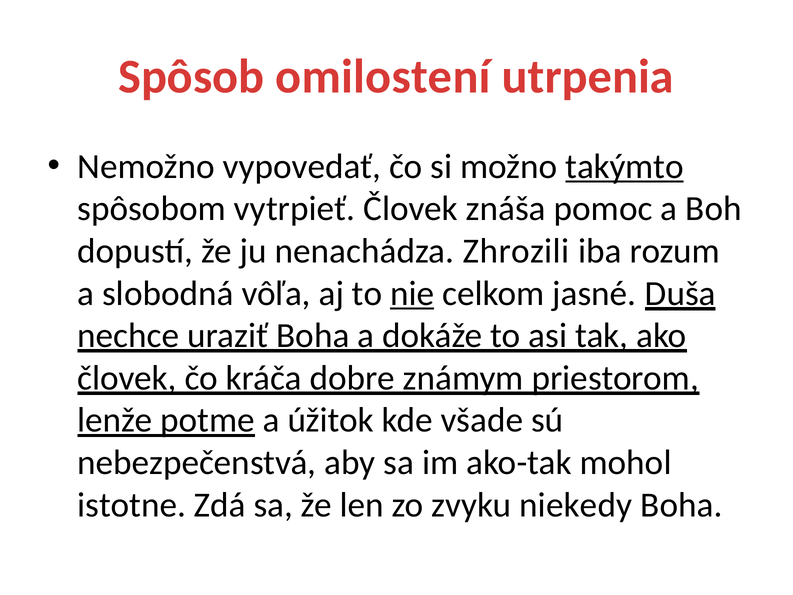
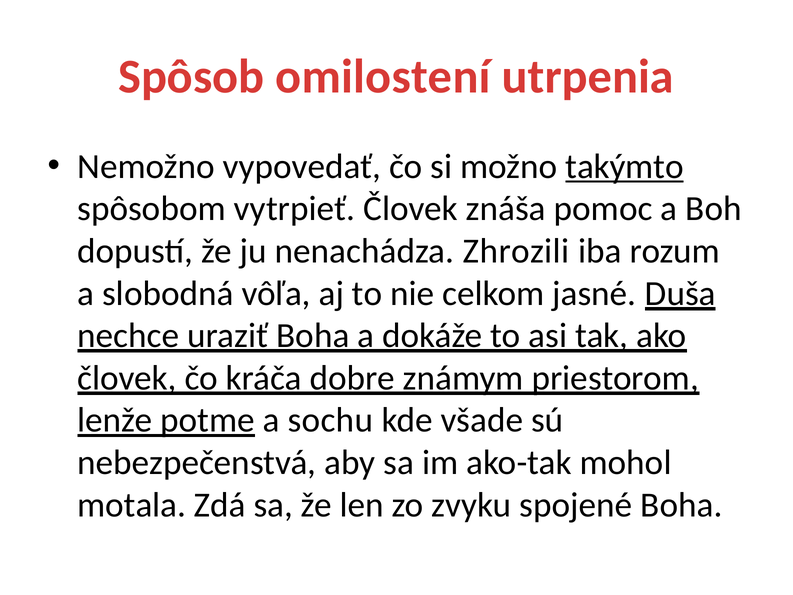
nie underline: present -> none
úžitok: úžitok -> sochu
istotne: istotne -> motala
niekedy: niekedy -> spojené
